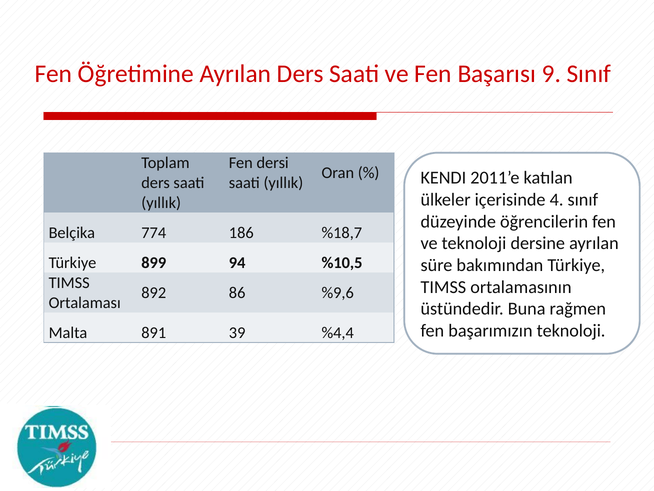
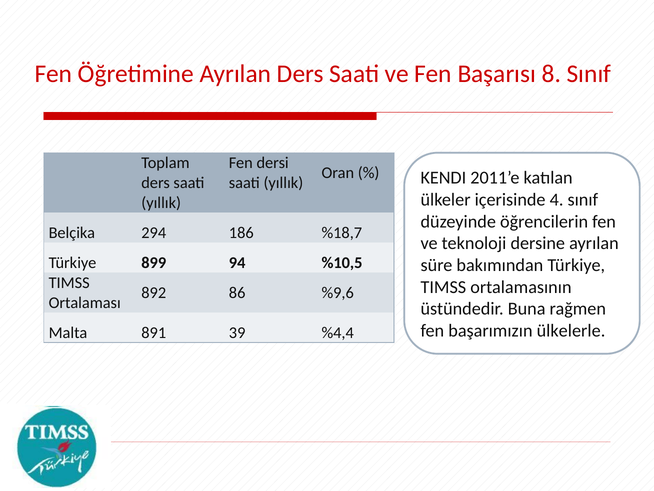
9: 9 -> 8
774: 774 -> 294
başarımızın teknoloji: teknoloji -> ülkelerle
